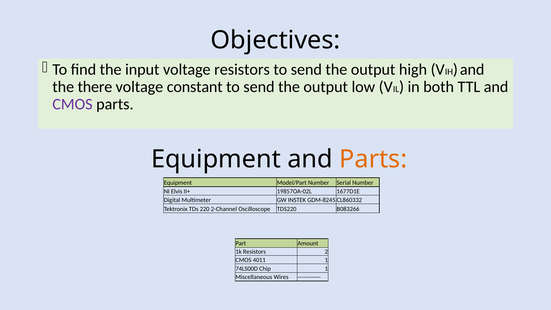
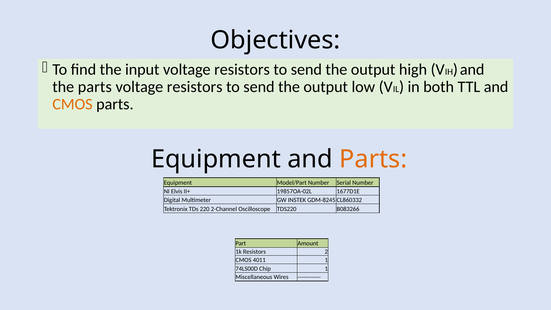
the there: there -> parts
constant at (195, 87): constant -> resistors
CMOS at (72, 104) colour: purple -> orange
